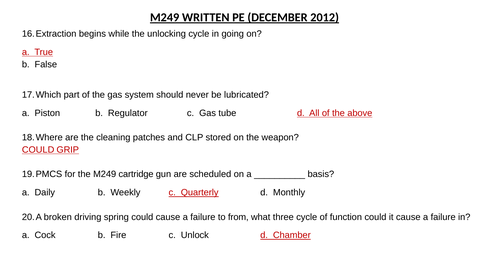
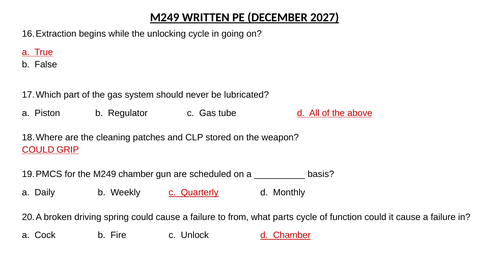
2012: 2012 -> 2027
M249 cartridge: cartridge -> chamber
three: three -> parts
